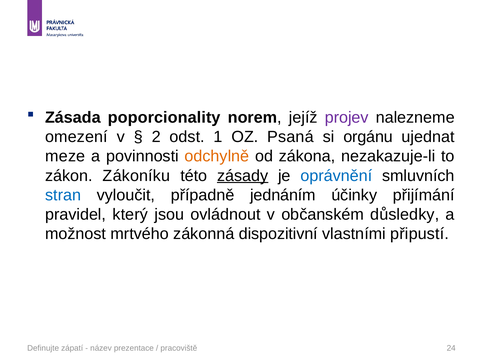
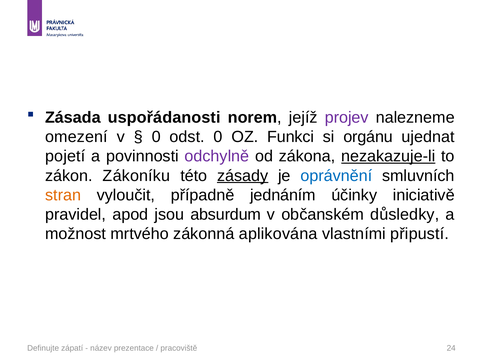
poporcionality: poporcionality -> uspořádanosti
2 at (156, 137): 2 -> 0
odst 1: 1 -> 0
Psaná: Psaná -> Funkci
meze: meze -> pojetí
odchylně colour: orange -> purple
nezakazuje-li underline: none -> present
stran colour: blue -> orange
přijímání: přijímání -> iniciativě
který: který -> apod
ovládnout: ovládnout -> absurdum
dispozitivní: dispozitivní -> aplikována
